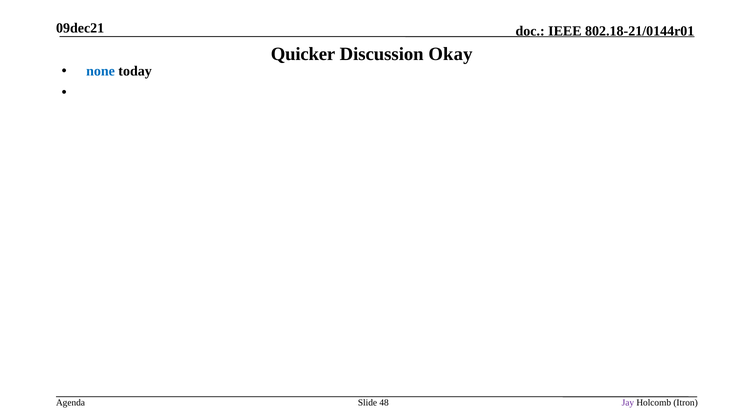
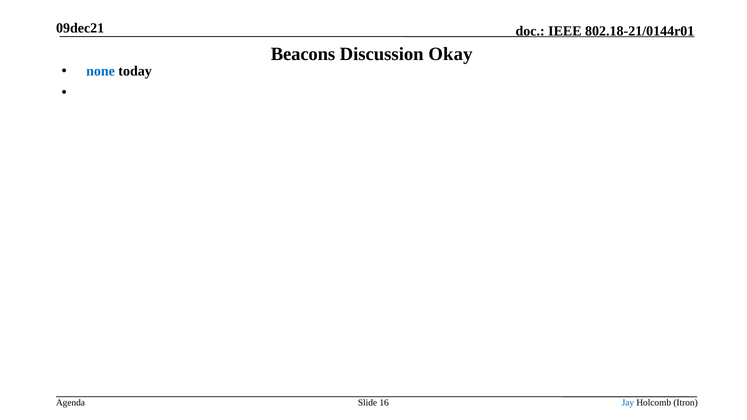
Quicker: Quicker -> Beacons
48: 48 -> 16
Jay colour: purple -> blue
